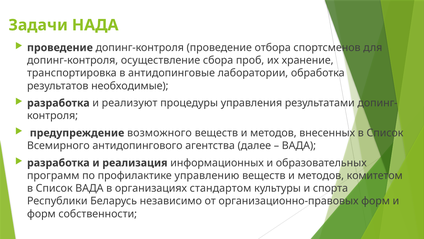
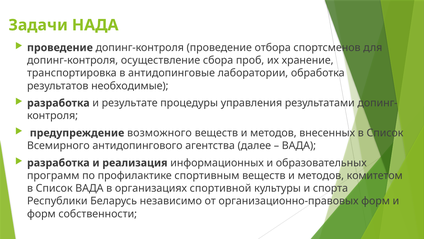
реализуют: реализуют -> результате
управлению: управлению -> спортивным
стандартом: стандартом -> спортивной
